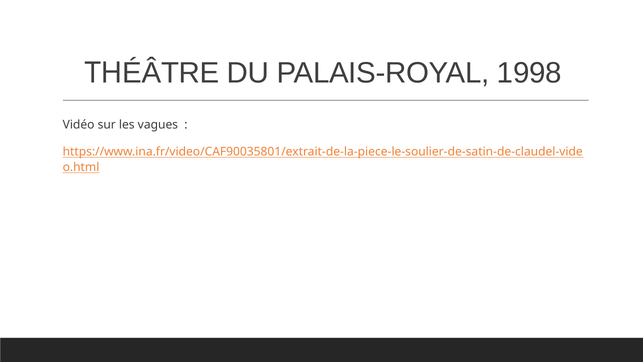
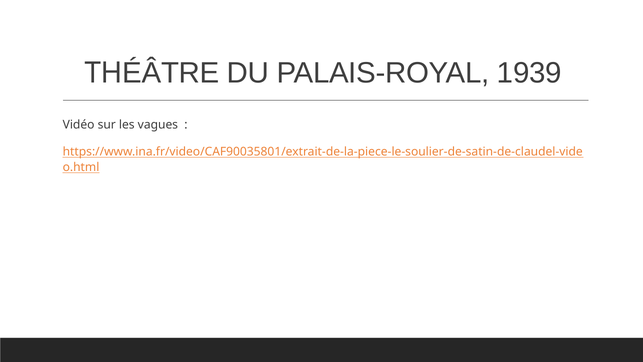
1998: 1998 -> 1939
